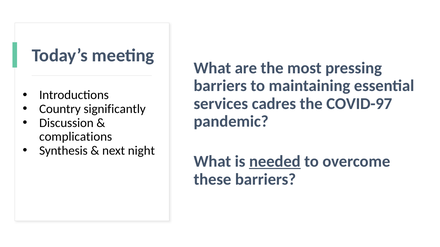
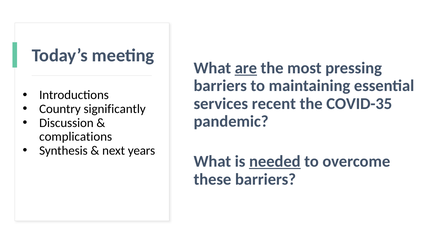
are underline: none -> present
cadres: cadres -> recent
COVID-97: COVID-97 -> COVID-35
night: night -> years
